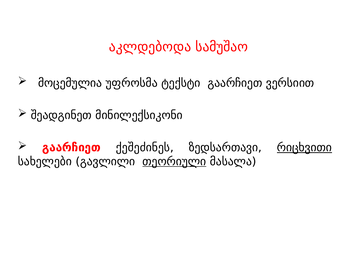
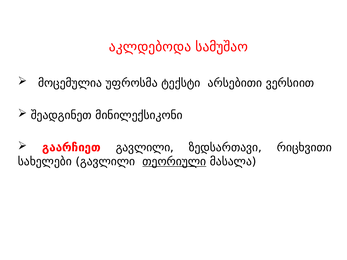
ტექსტი გაარჩიეთ: გაარჩიეთ -> არსებითი
გაარჩიეთ ქეშეძინეს: ქეშეძინეს -> გავლილი
რიცხვითი underline: present -> none
